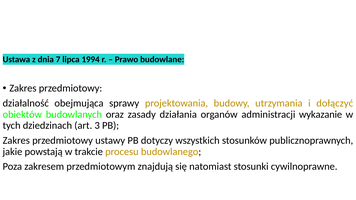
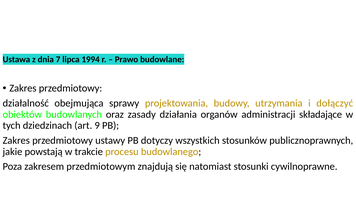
wykazanie: wykazanie -> składające
3: 3 -> 9
